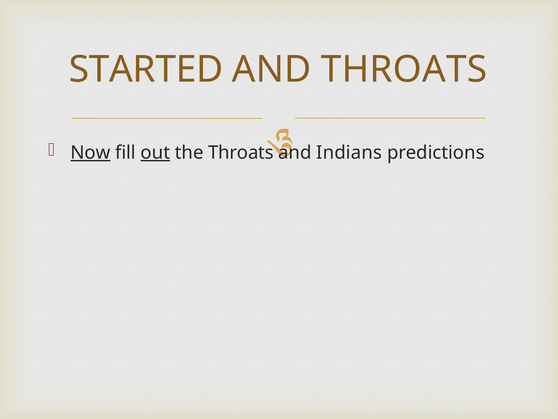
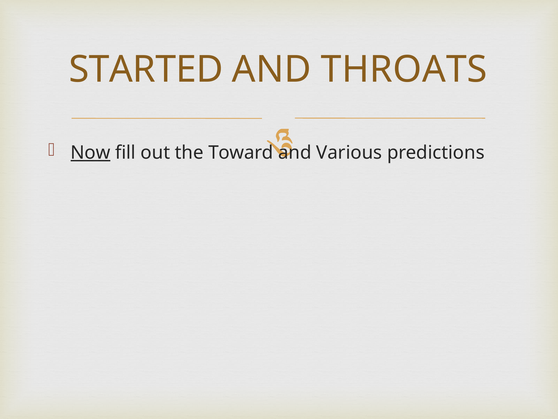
out underline: present -> none
the Throats: Throats -> Toward
Indians: Indians -> Various
